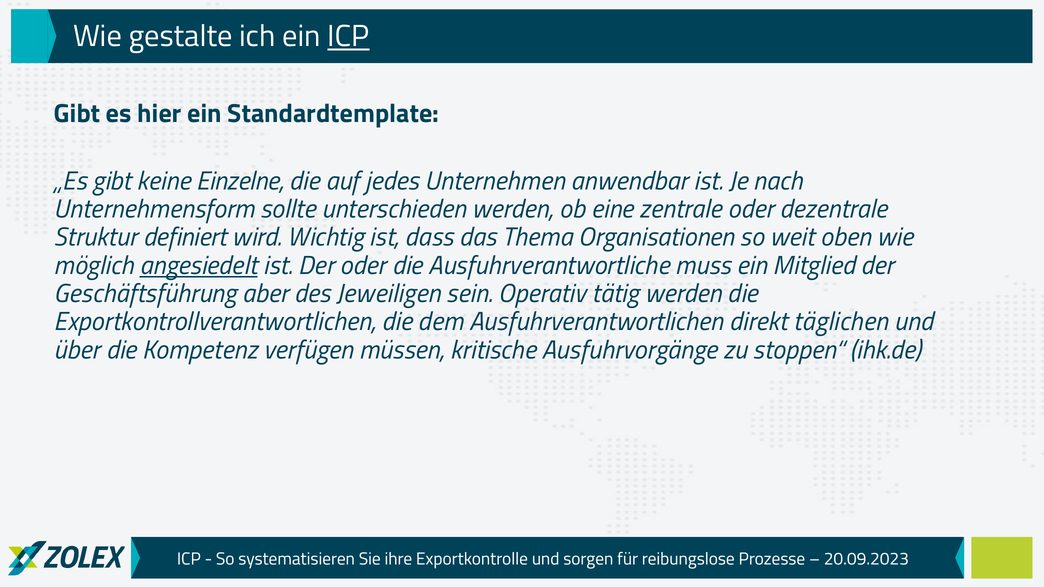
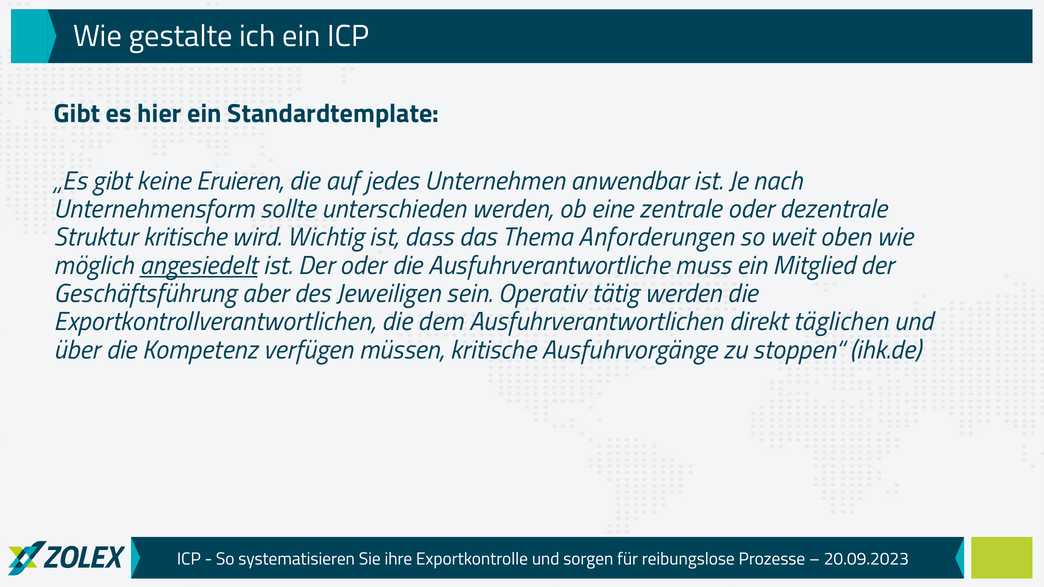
ICP at (348, 36) underline: present -> none
Einzelne: Einzelne -> Eruieren
Struktur definiert: definiert -> kritische
Organisationen: Organisationen -> Anforderungen
